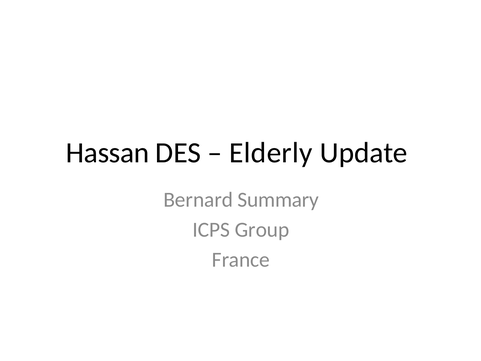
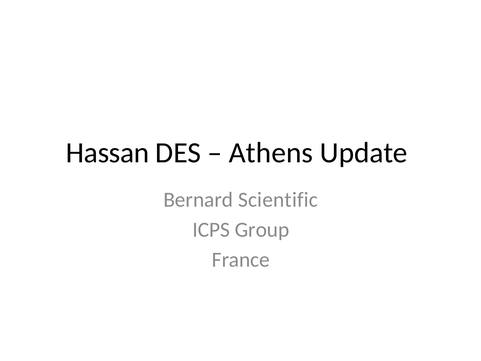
Elderly: Elderly -> Athens
Summary: Summary -> Scientific
